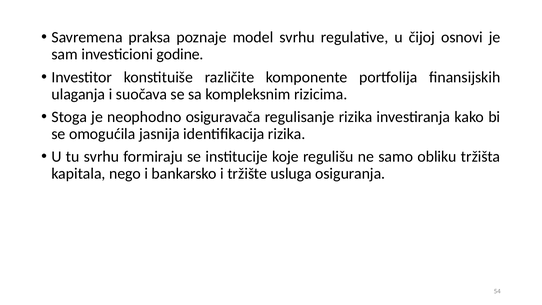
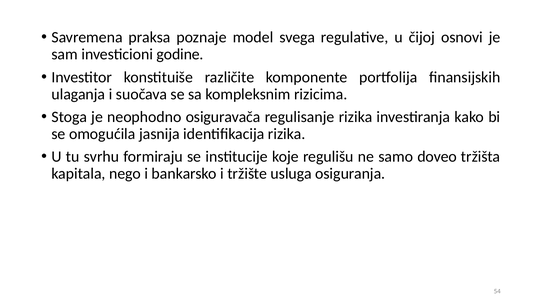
model svrhu: svrhu -> svega
obliku: obliku -> doveo
